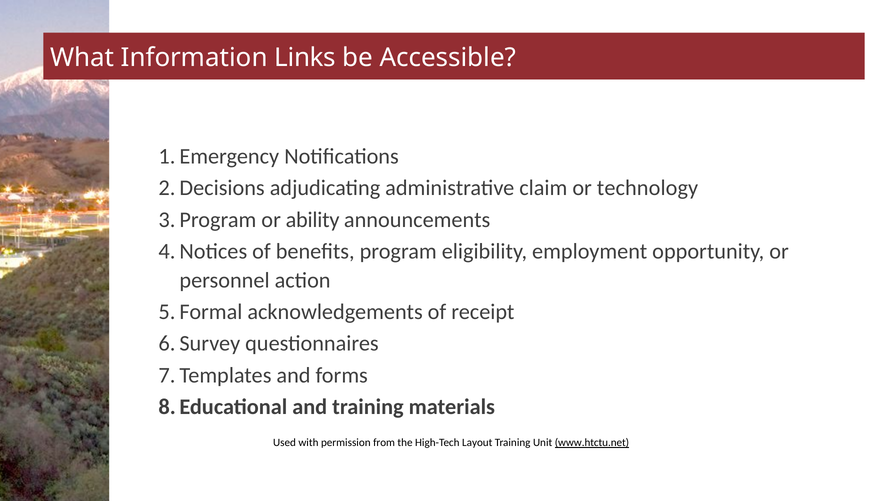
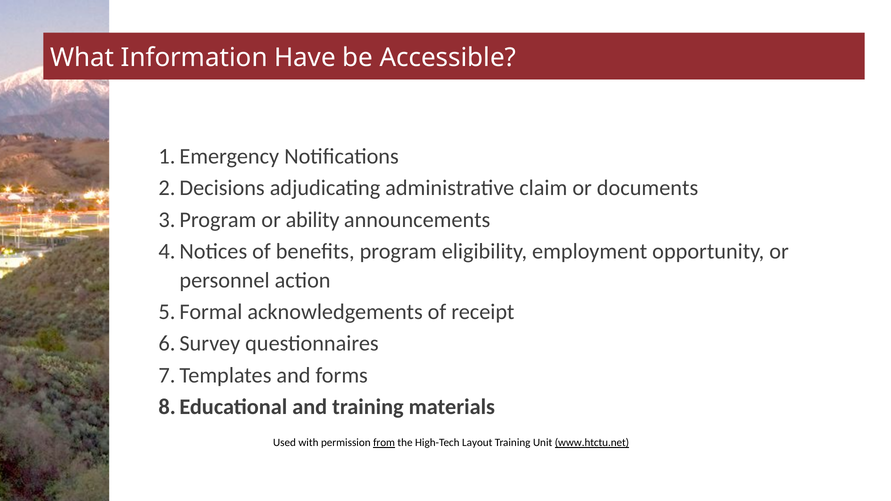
Links: Links -> Have
technology: technology -> documents
from underline: none -> present
